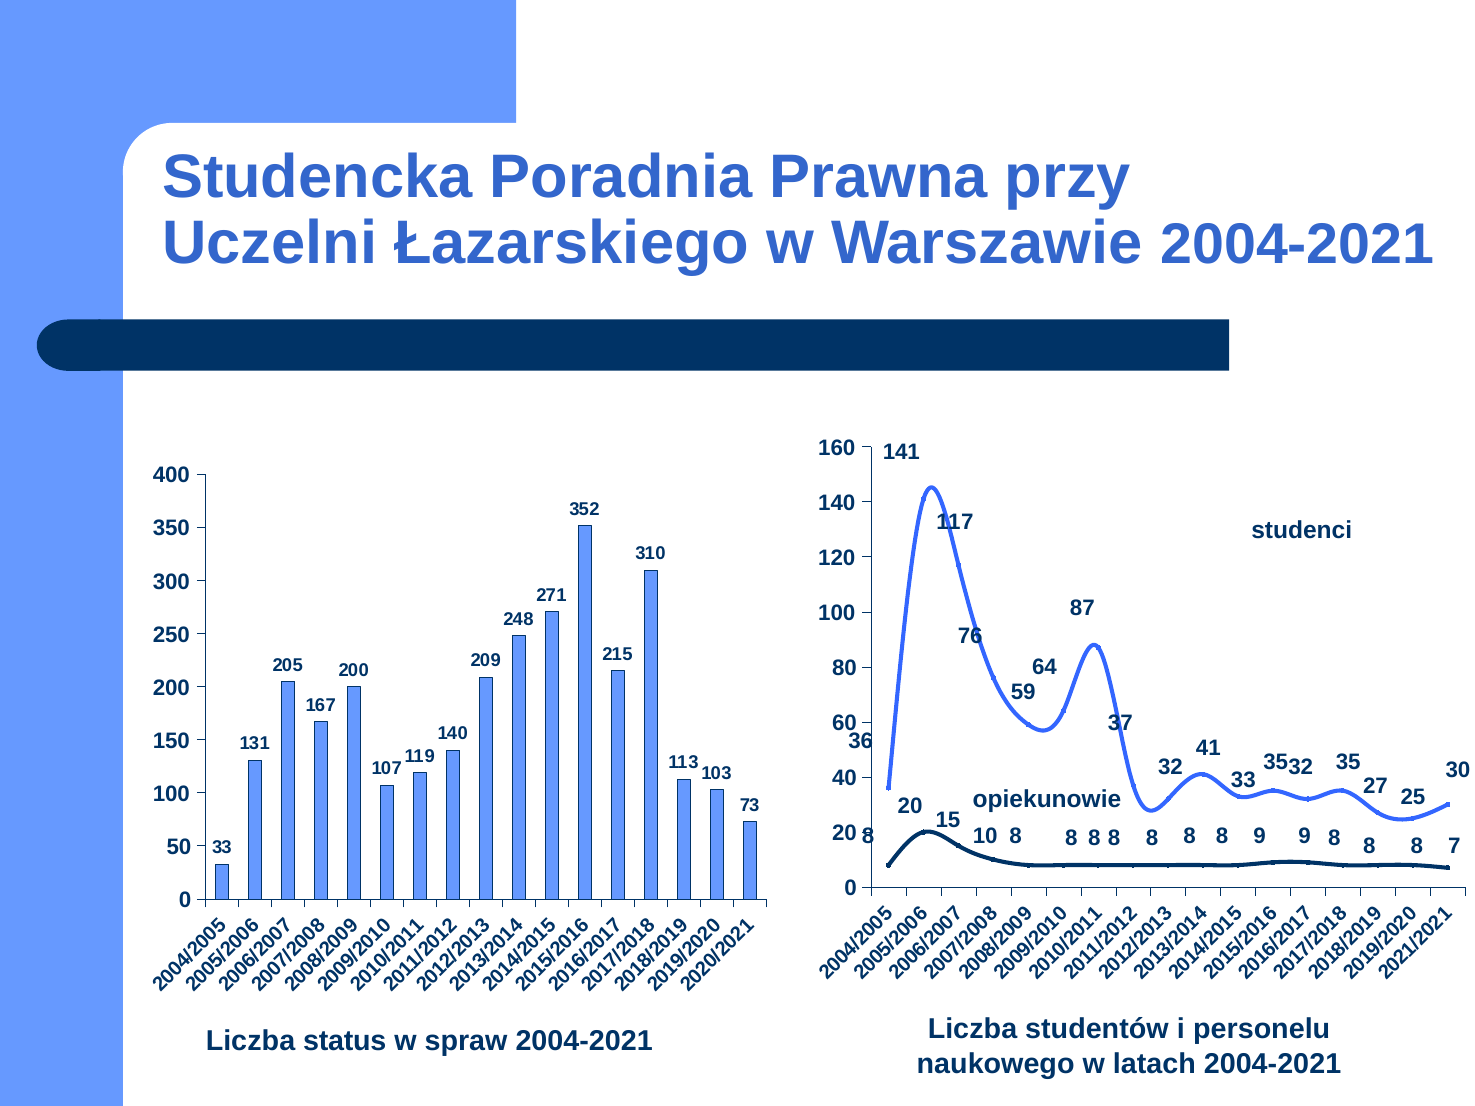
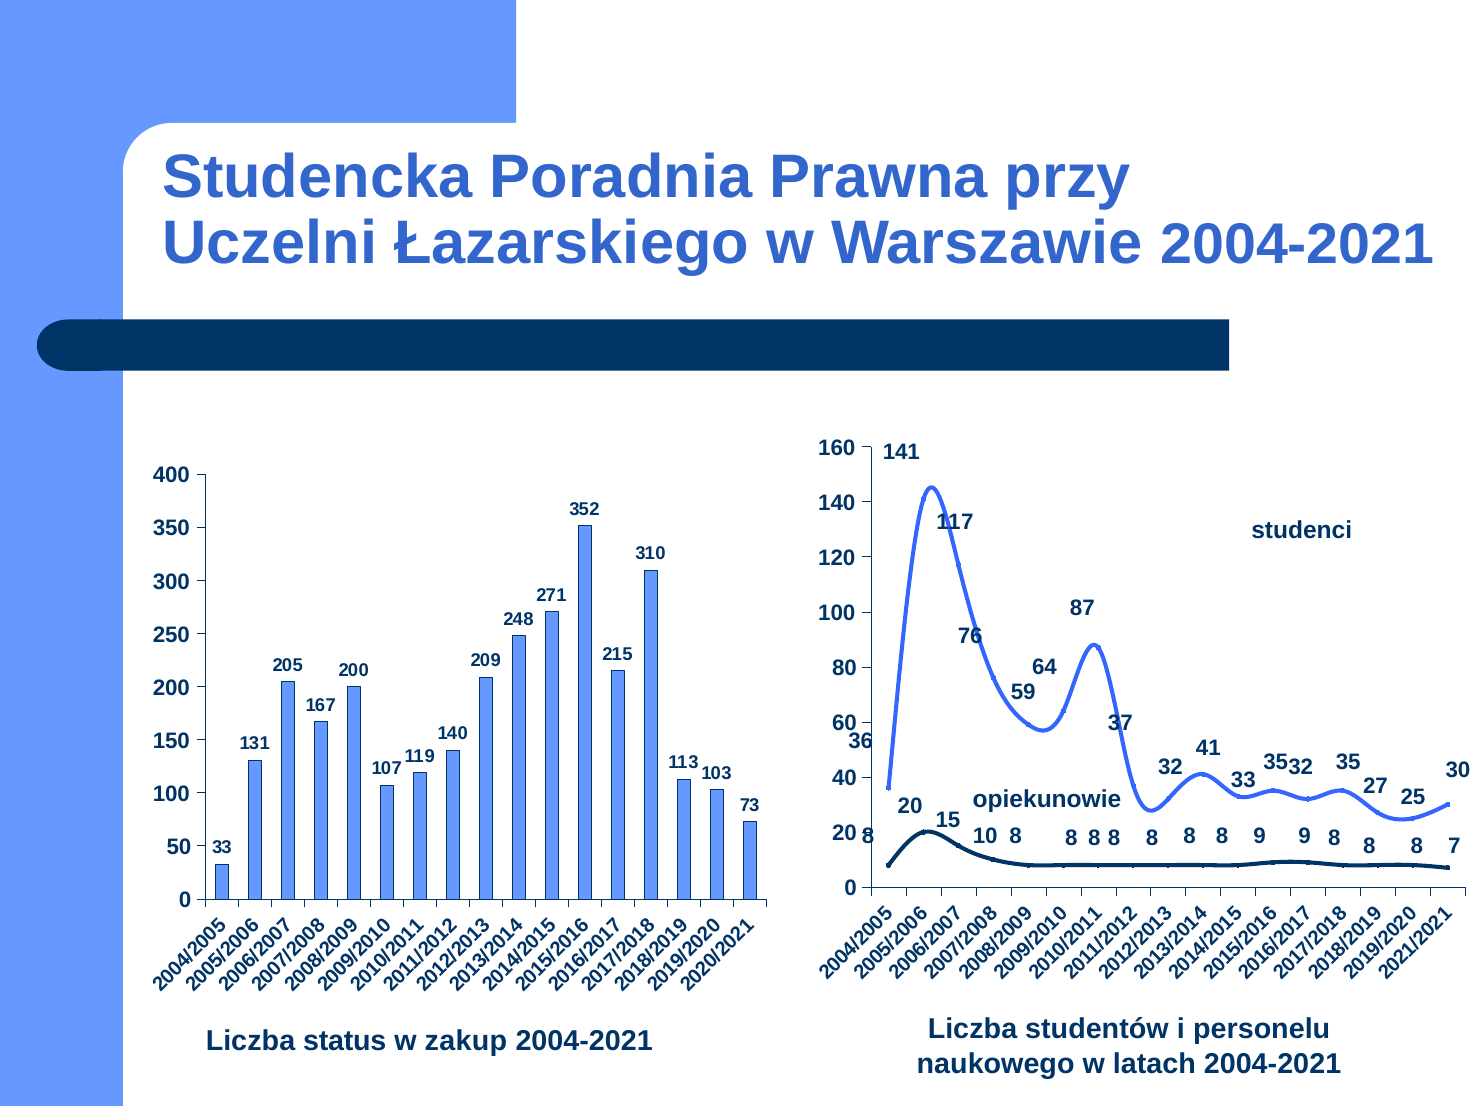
spraw: spraw -> zakup
